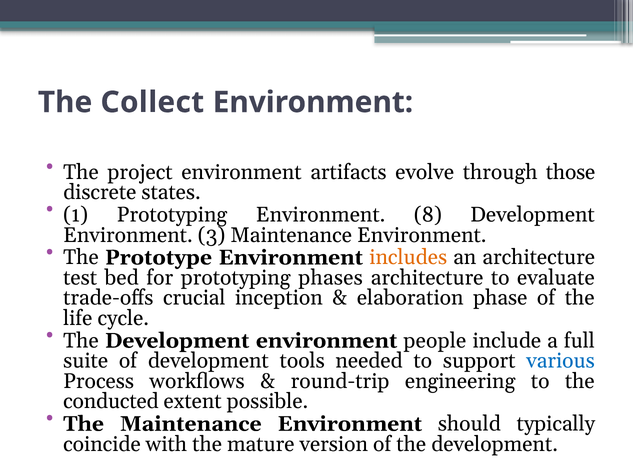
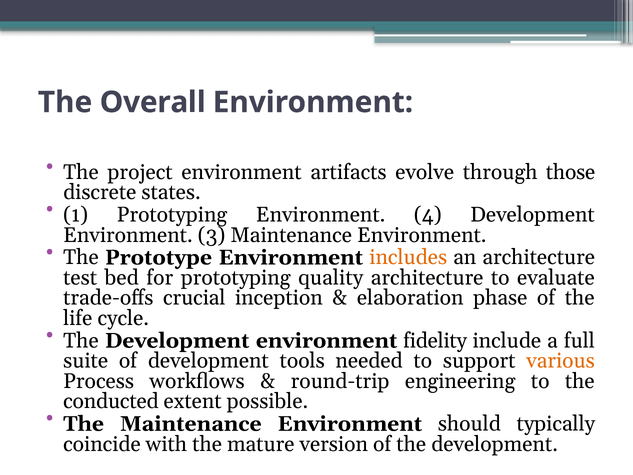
Collect: Collect -> Overall
8: 8 -> 4
phases: phases -> quality
people: people -> fidelity
various colour: blue -> orange
